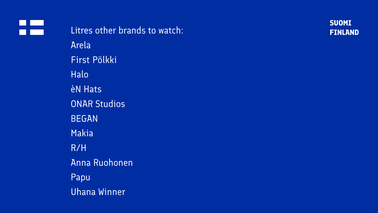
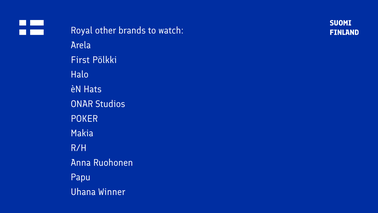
Litres: Litres -> Royal
BEGAN: BEGAN -> POKER
